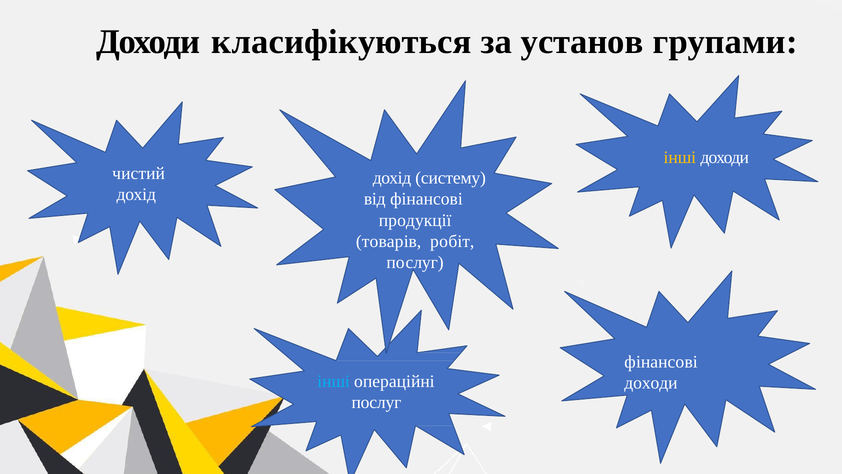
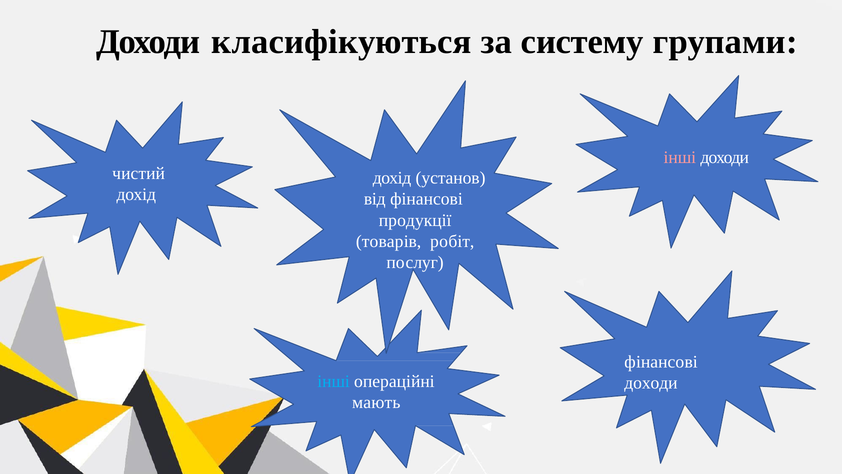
установ: установ -> систему
інші at (680, 157) colour: yellow -> pink
систему: систему -> установ
послуг at (376, 402): послуг -> мають
